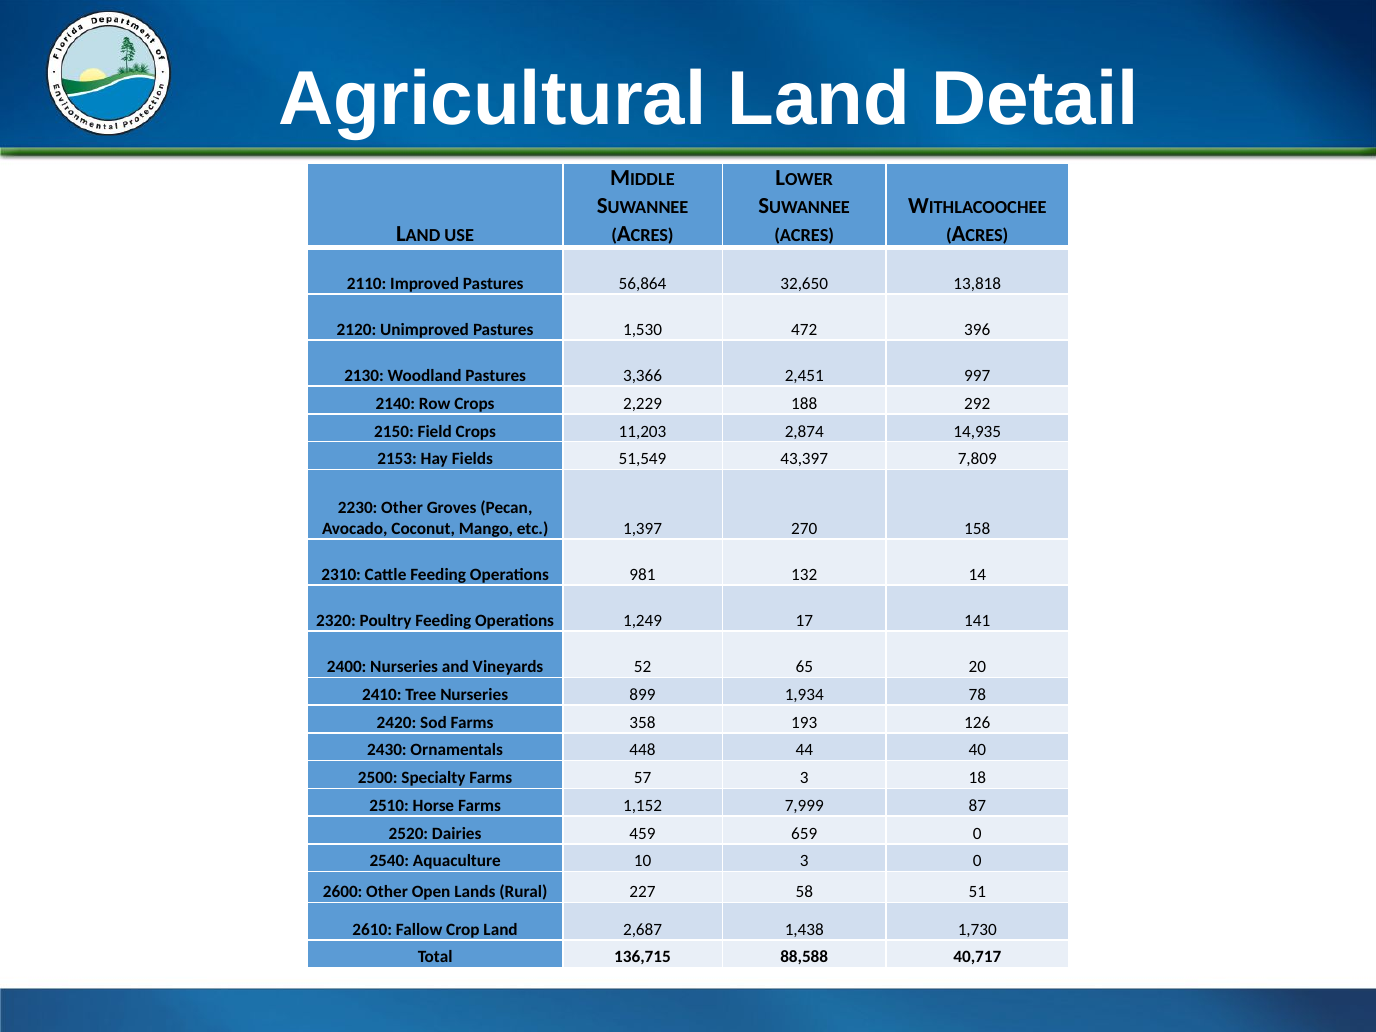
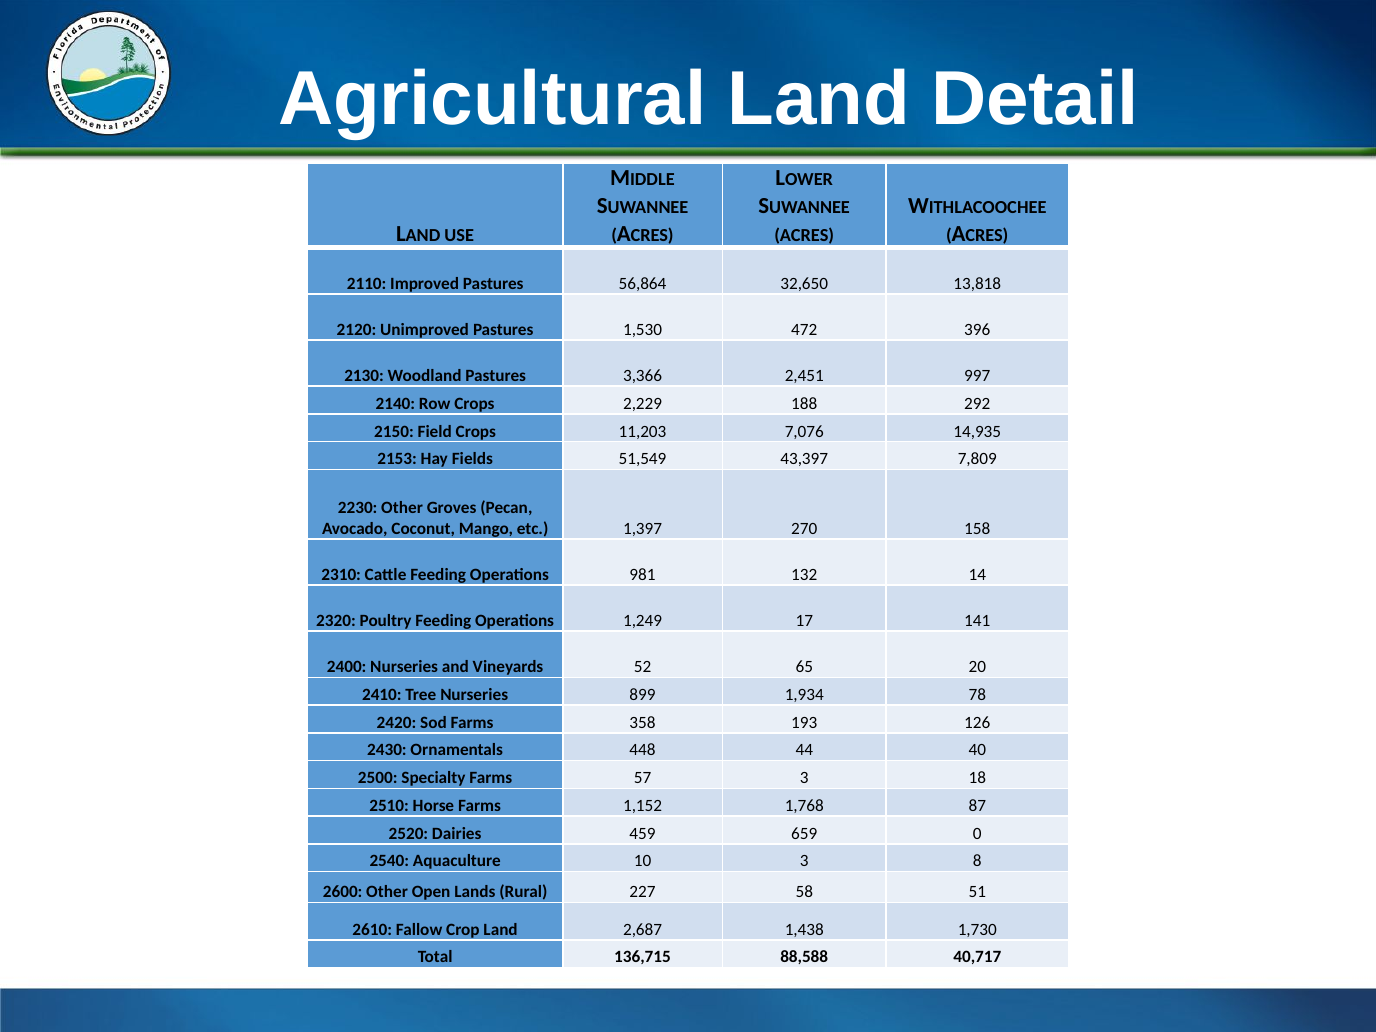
2,874: 2,874 -> 7,076
7,999: 7,999 -> 1,768
3 0: 0 -> 8
